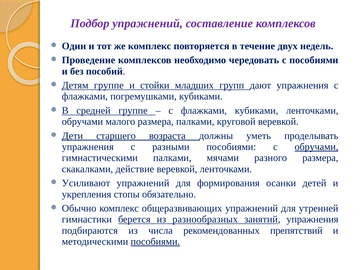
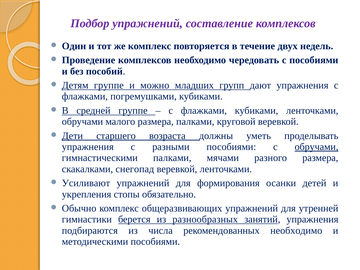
стойки: стойки -> можно
действие: действие -> снегопад
рекомендованных препятствий: препятствий -> необходимо
пособиями at (155, 242) underline: present -> none
